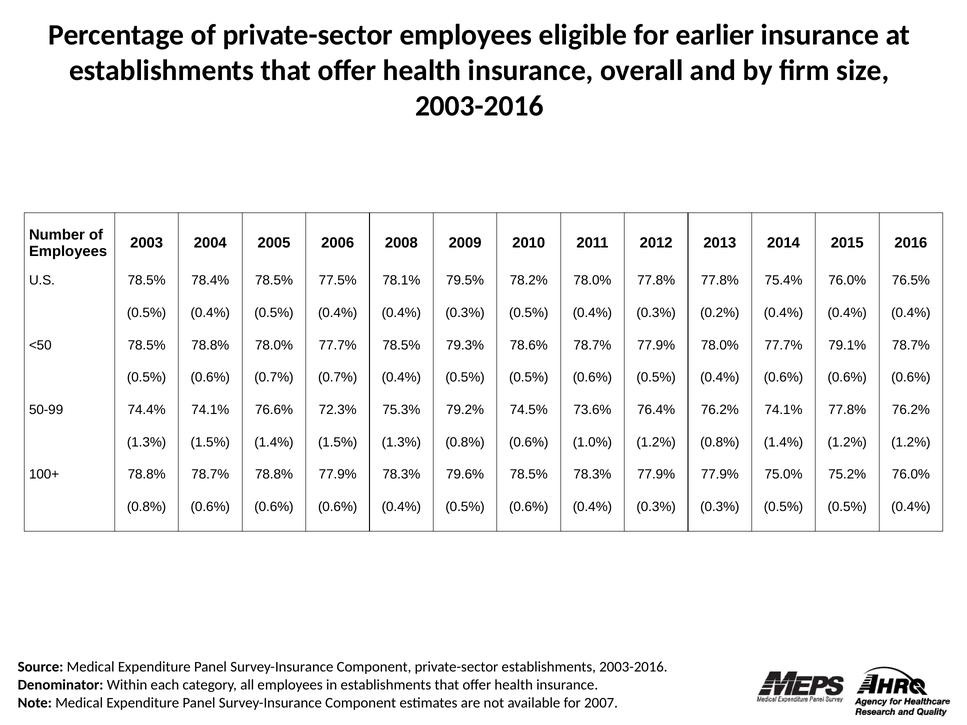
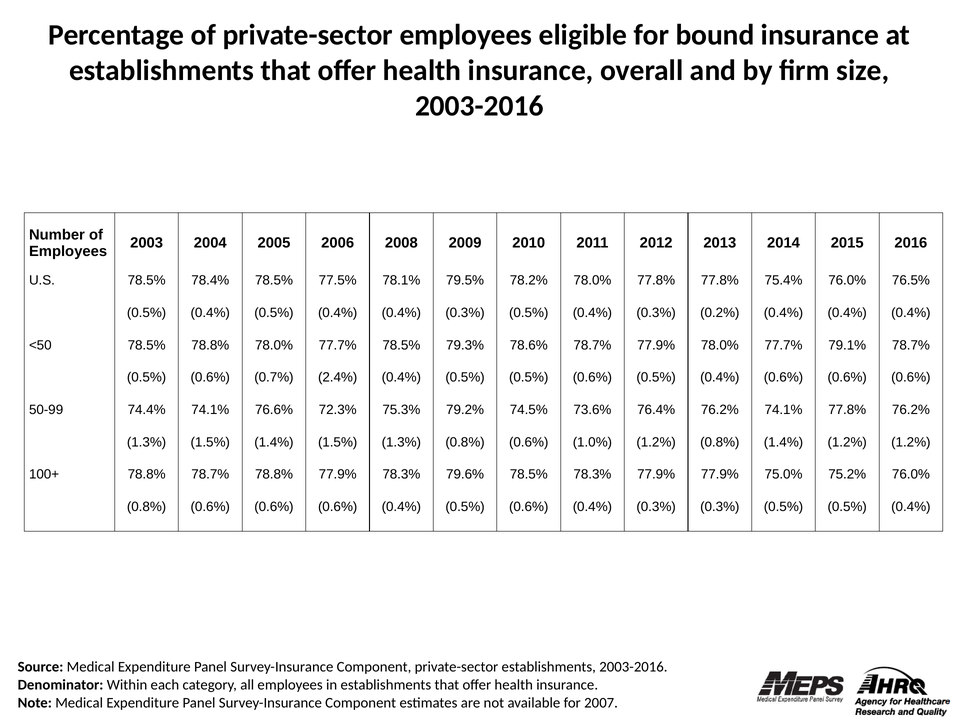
earlier: earlier -> bound
0.7% 0.7%: 0.7% -> 2.4%
